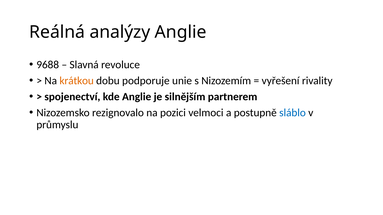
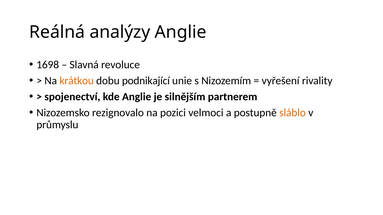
9688: 9688 -> 1698
podporuje: podporuje -> podnikající
sláblo colour: blue -> orange
